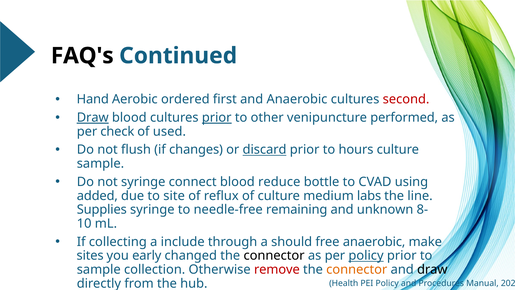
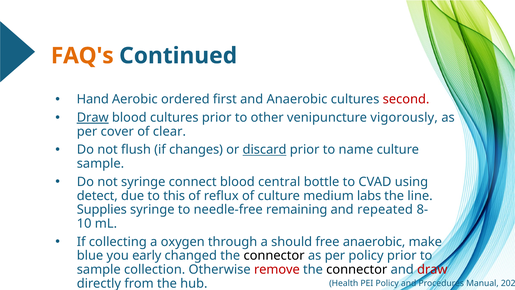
FAQ's colour: black -> orange
prior at (217, 117) underline: present -> none
performed: performed -> vigorously
check: check -> cover
used: used -> clear
hours: hours -> name
reduce: reduce -> central
added: added -> detect
site: site -> this
unknown: unknown -> repeated
include: include -> oxygen
sites: sites -> blue
policy at (366, 255) underline: present -> none
connector at (357, 269) colour: orange -> black
draw at (432, 269) colour: black -> red
